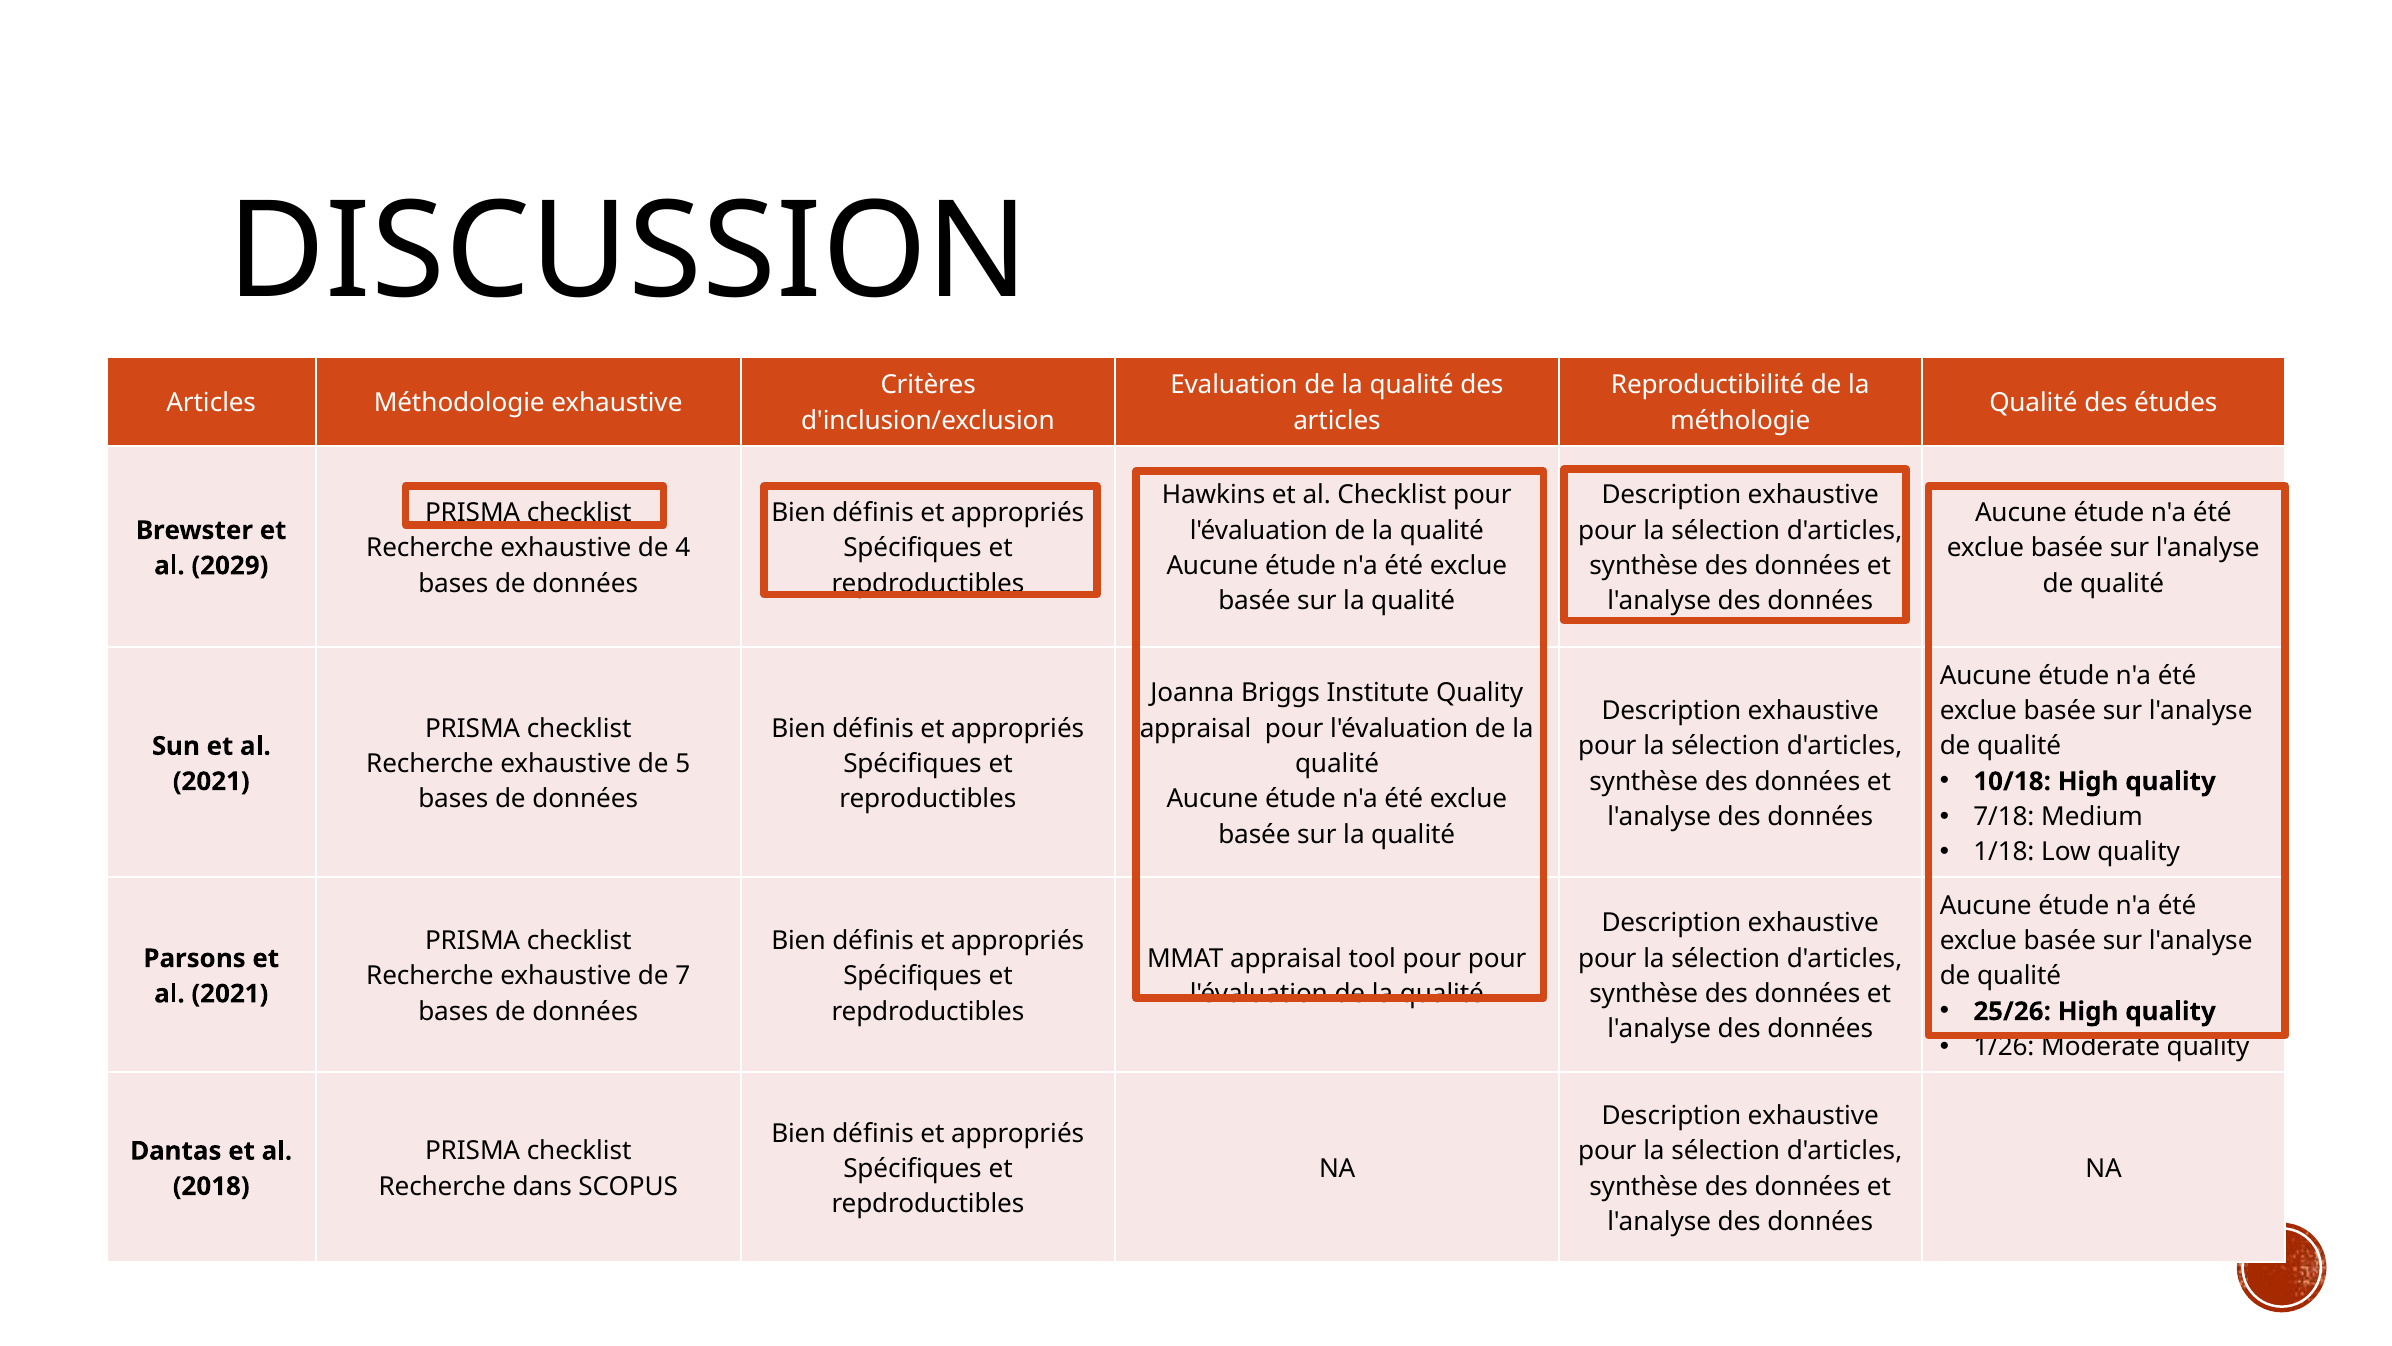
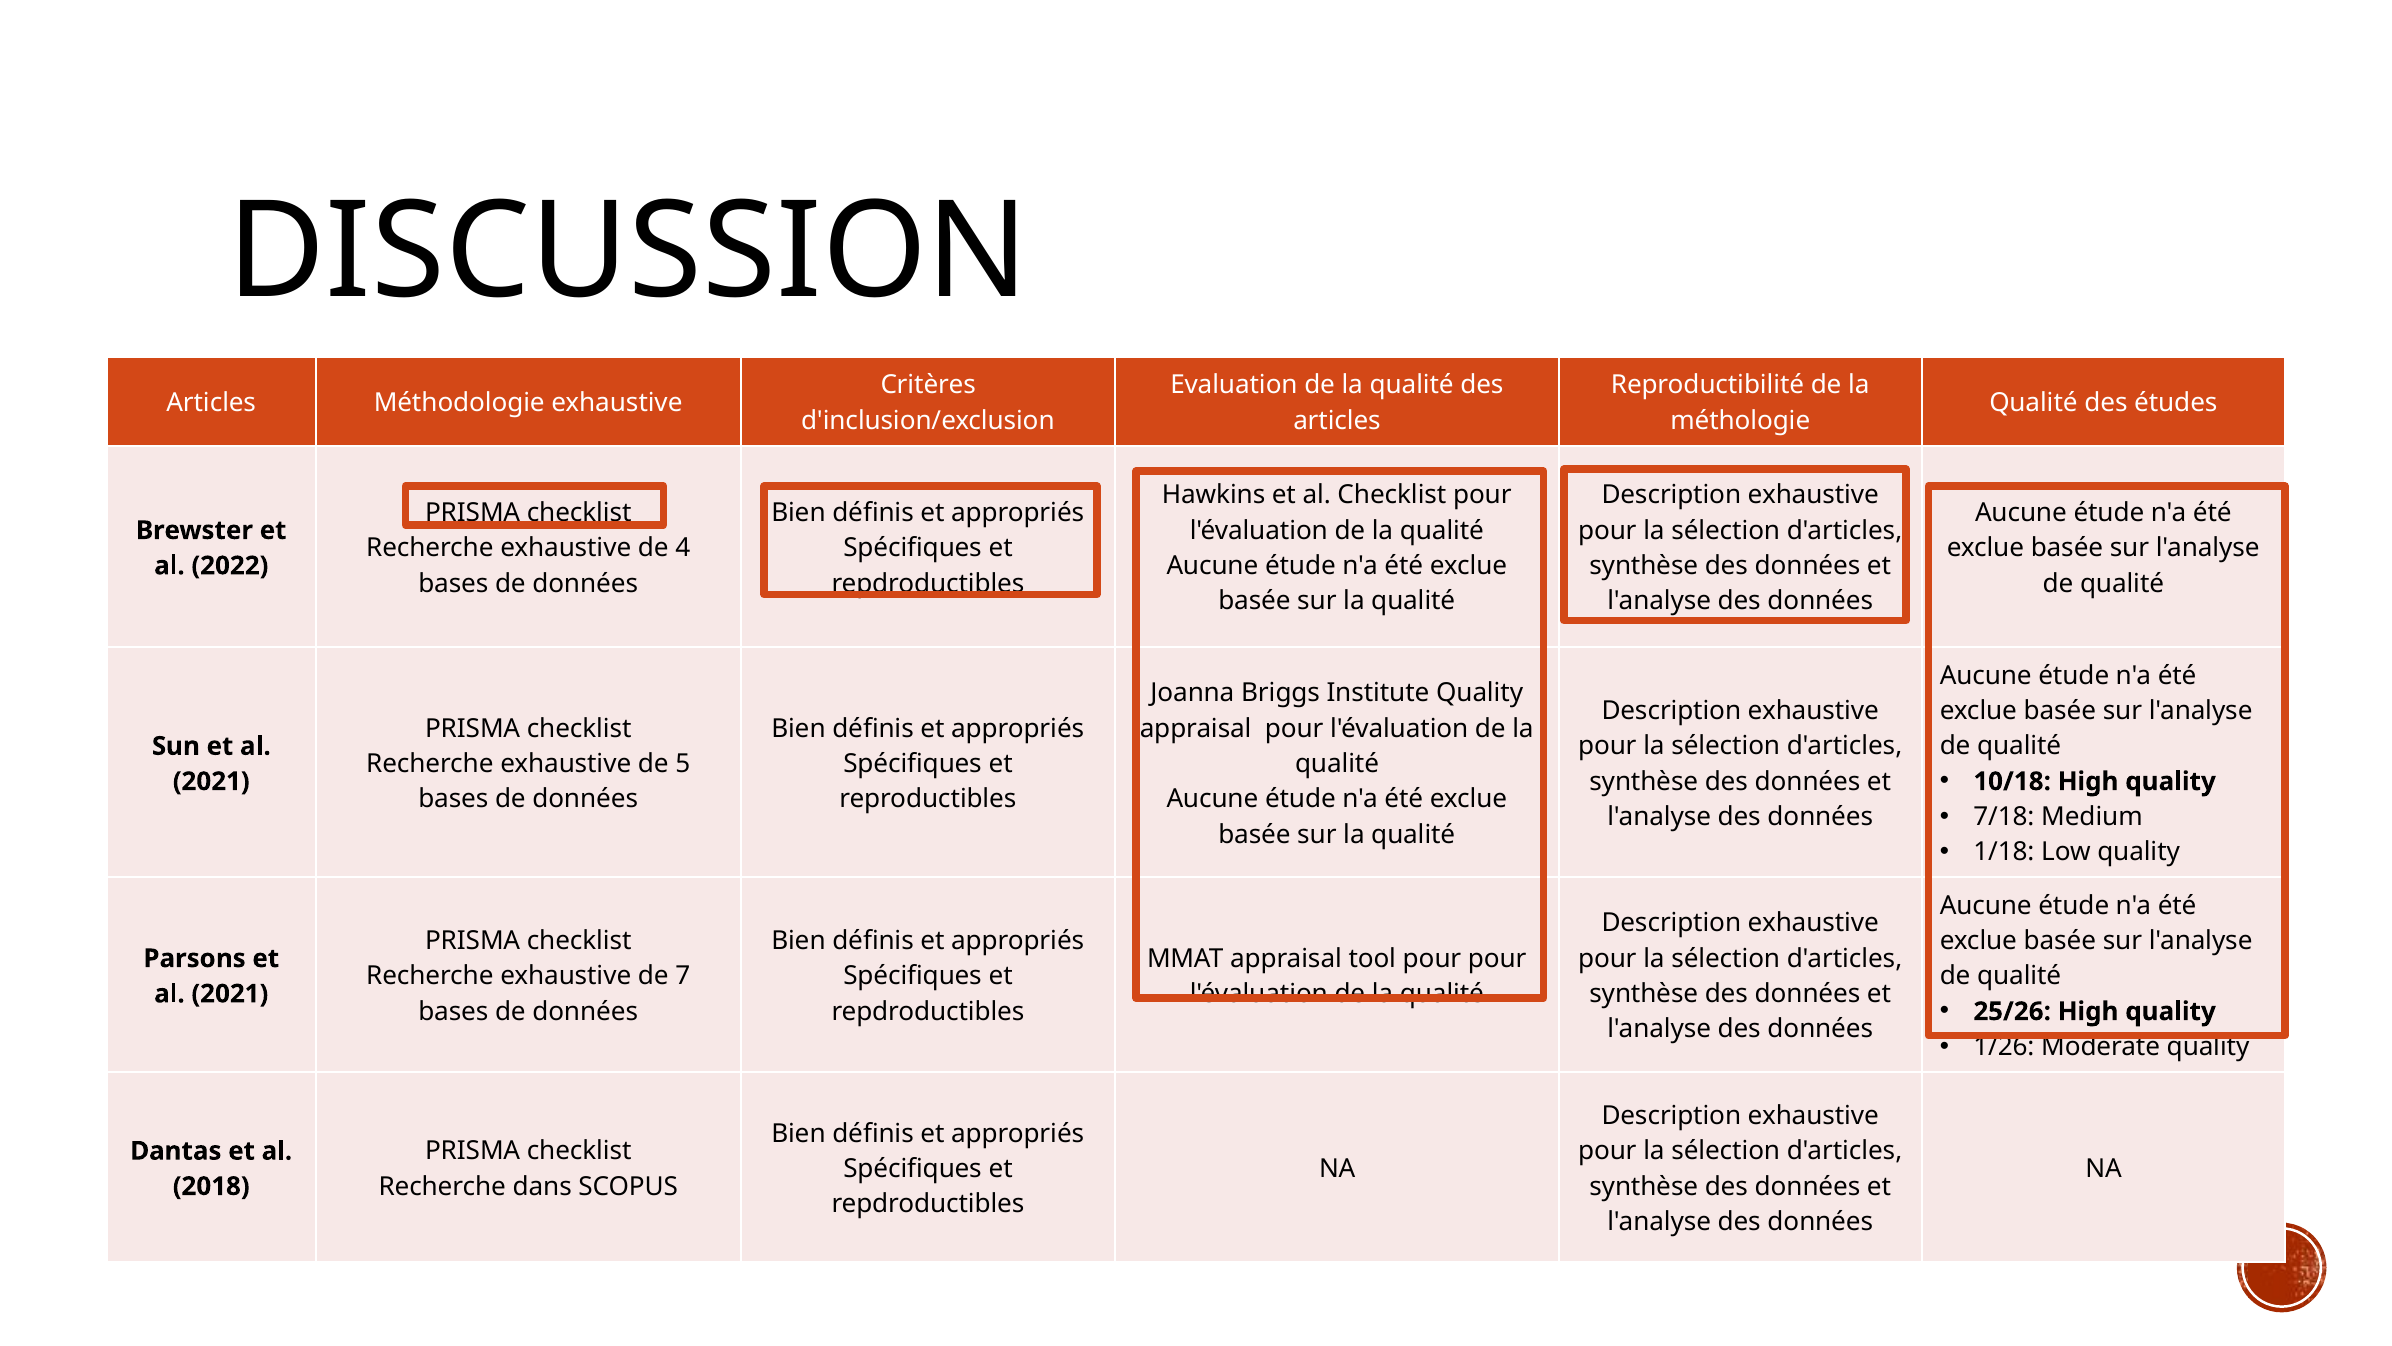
2029: 2029 -> 2022
